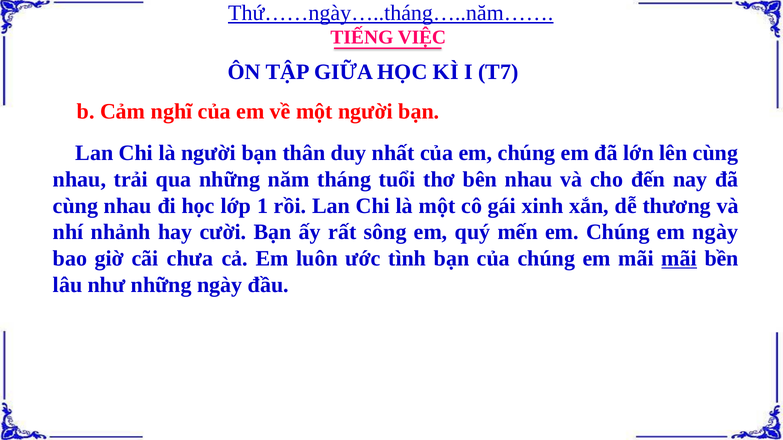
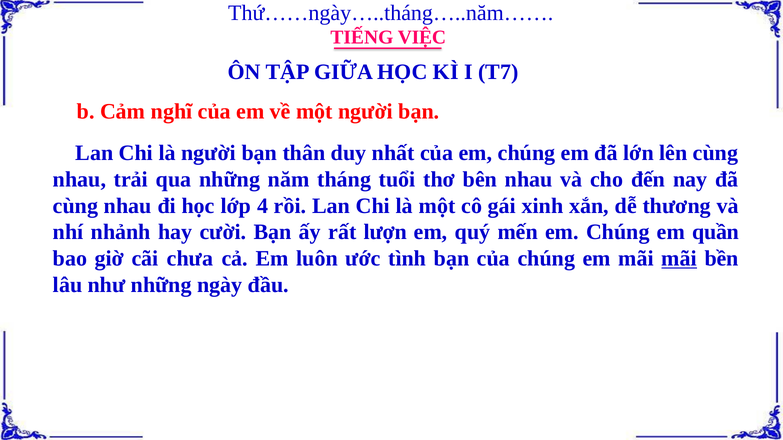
Thứ……ngày…..tháng…..năm…… underline: present -> none
1: 1 -> 4
sông: sông -> lượn
em ngày: ngày -> quần
